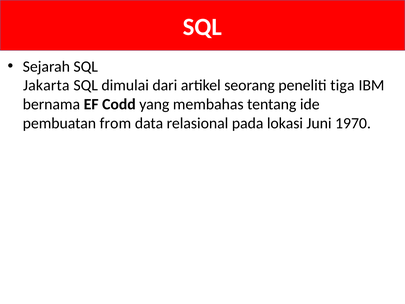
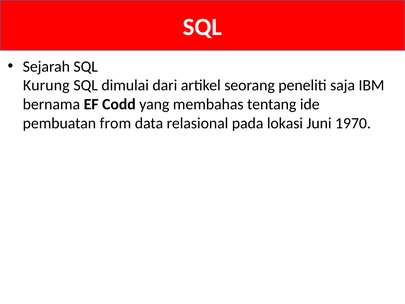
Jakarta: Jakarta -> Kurung
tiga: tiga -> saja
